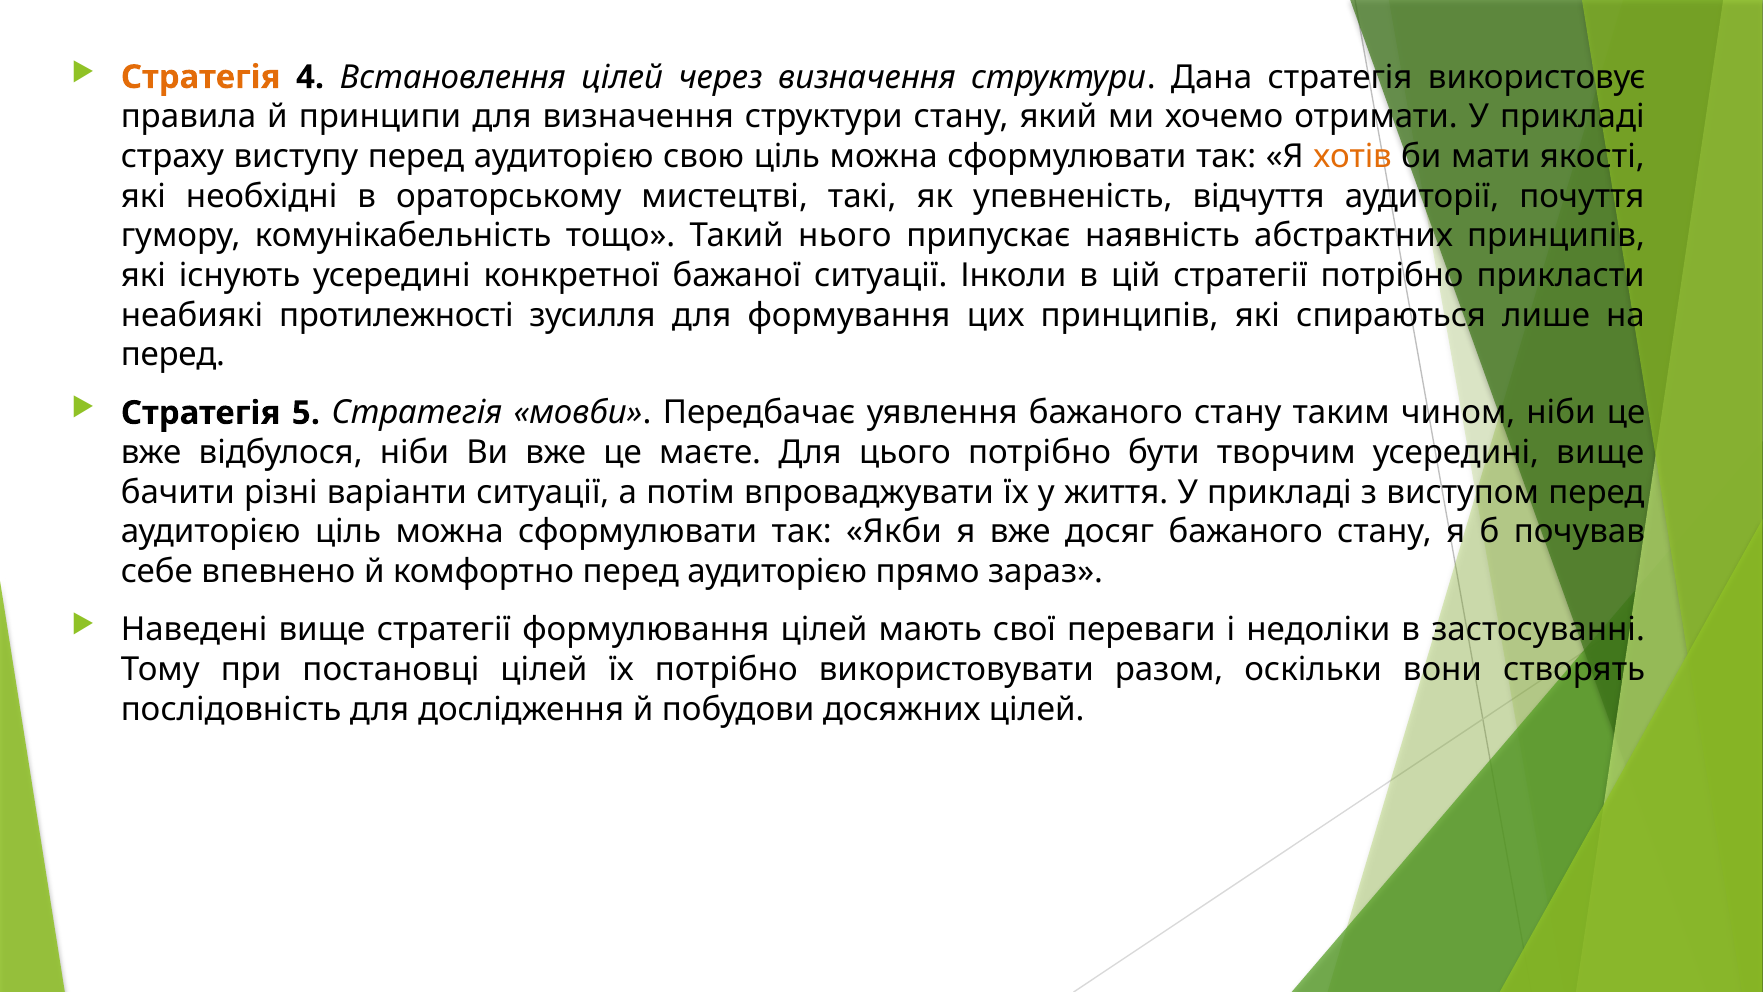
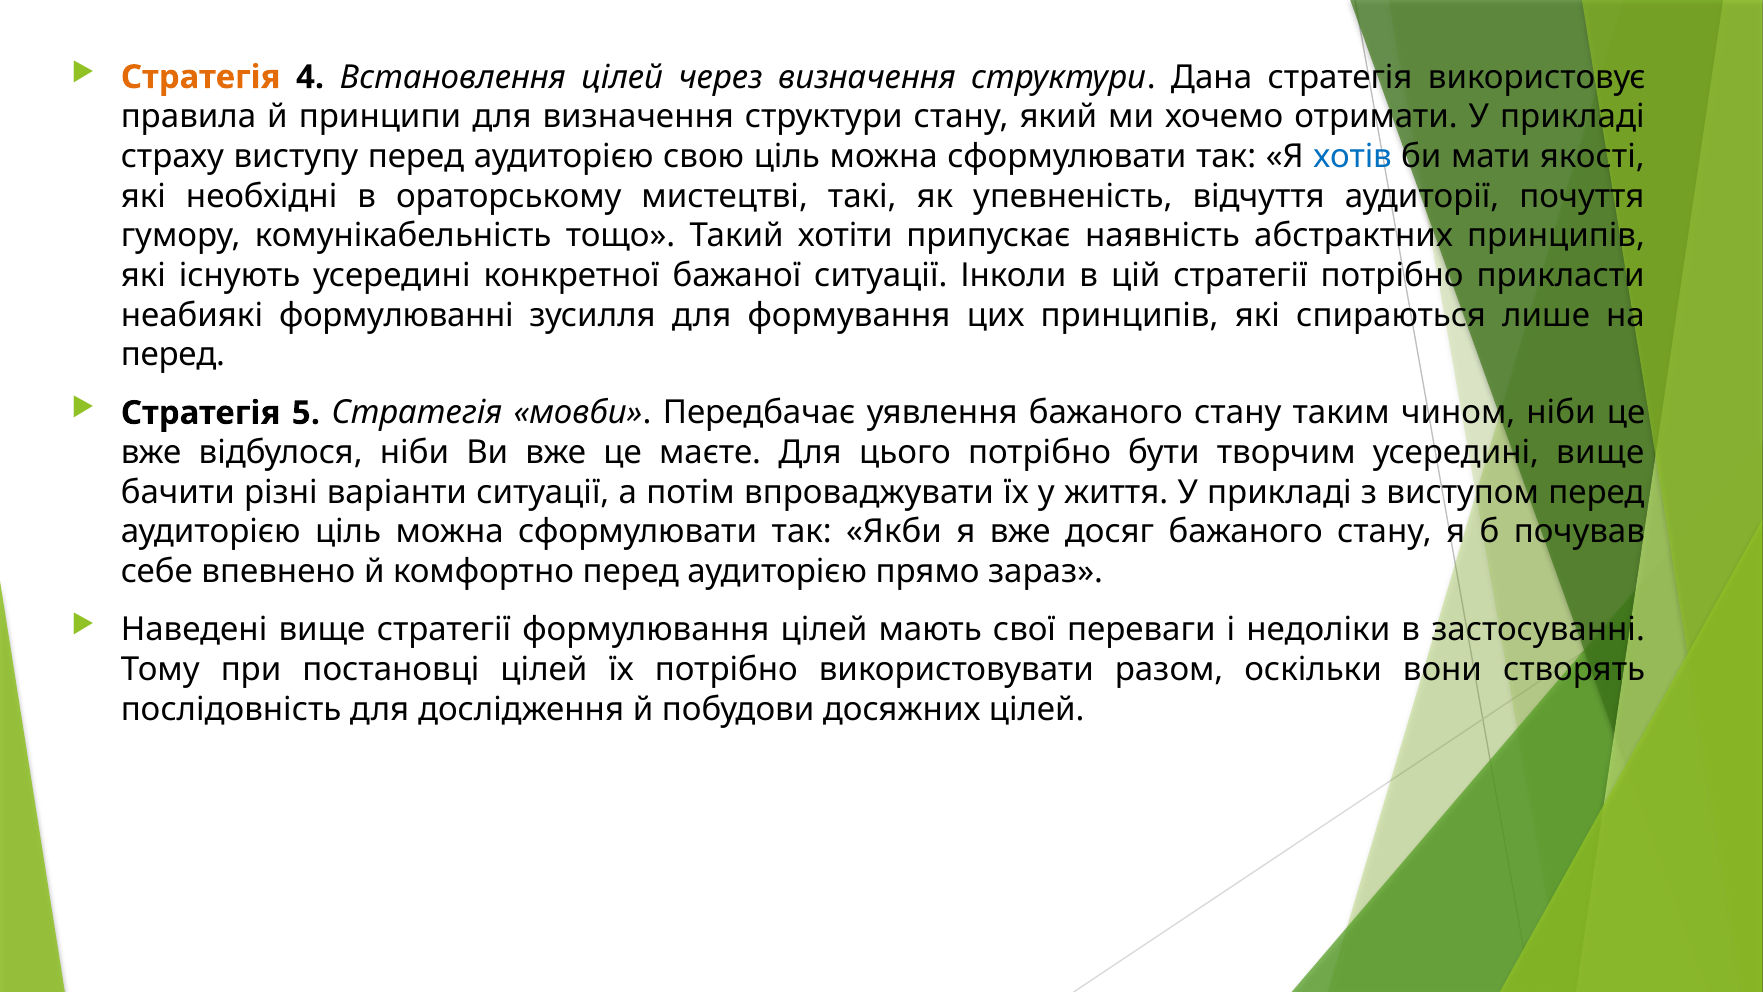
хотів colour: orange -> blue
нього: нього -> хотіти
протилежності: протилежності -> формулюванні
